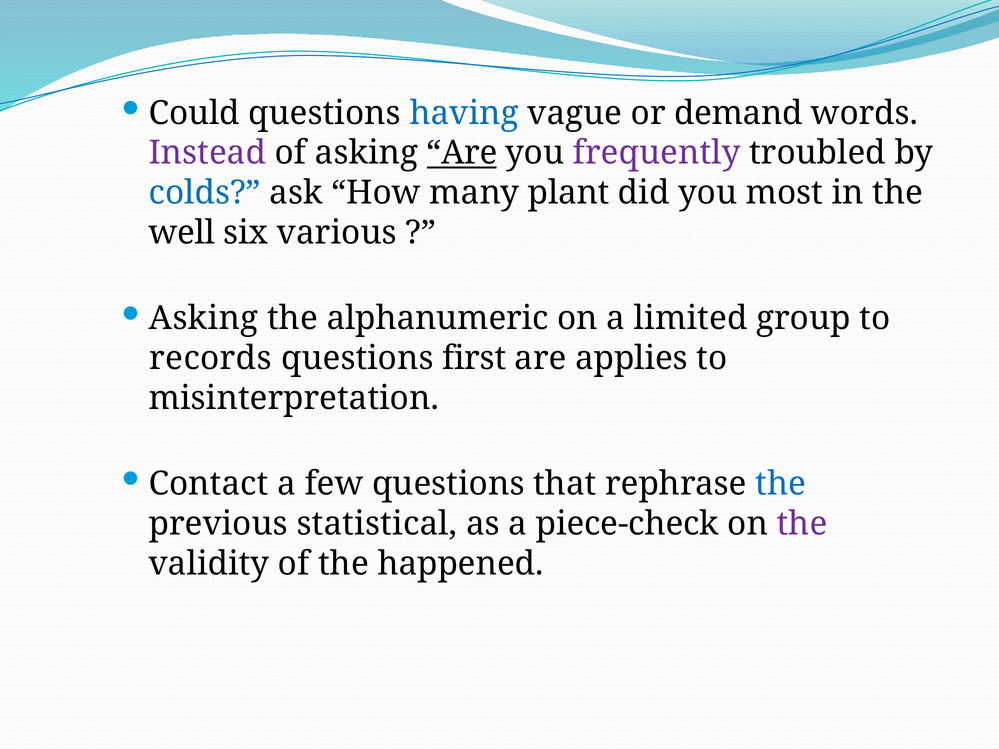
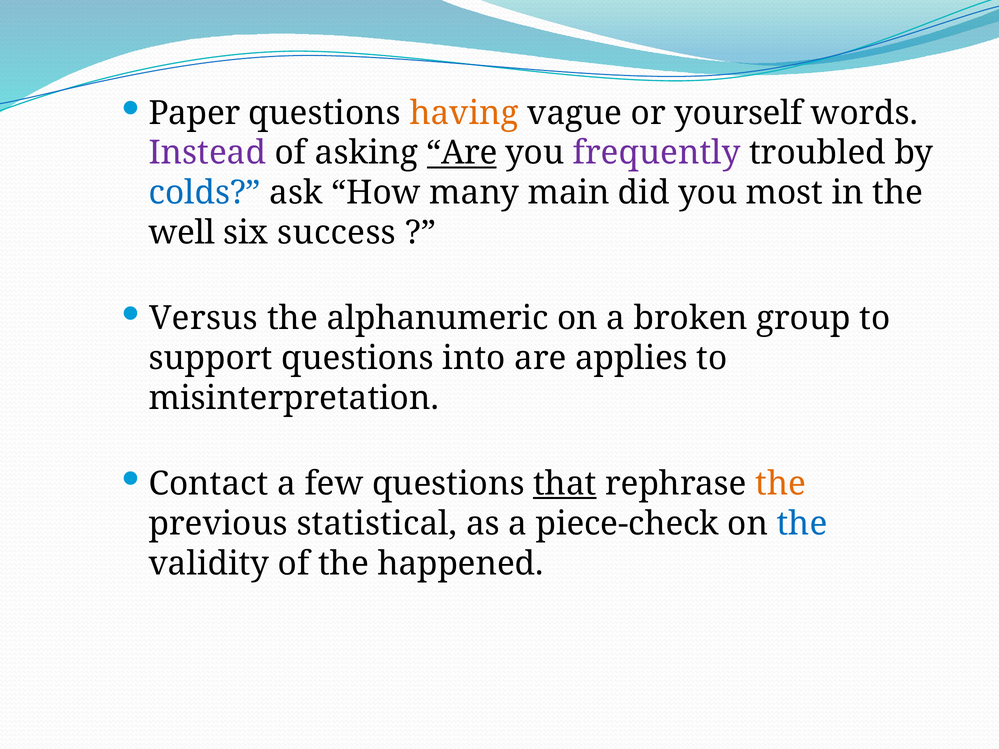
Could: Could -> Paper
having colour: blue -> orange
demand: demand -> yourself
plant: plant -> main
various: various -> success
Asking at (204, 318): Asking -> Versus
limited: limited -> broken
records: records -> support
first: first -> into
that underline: none -> present
the at (781, 484) colour: blue -> orange
the at (802, 524) colour: purple -> blue
